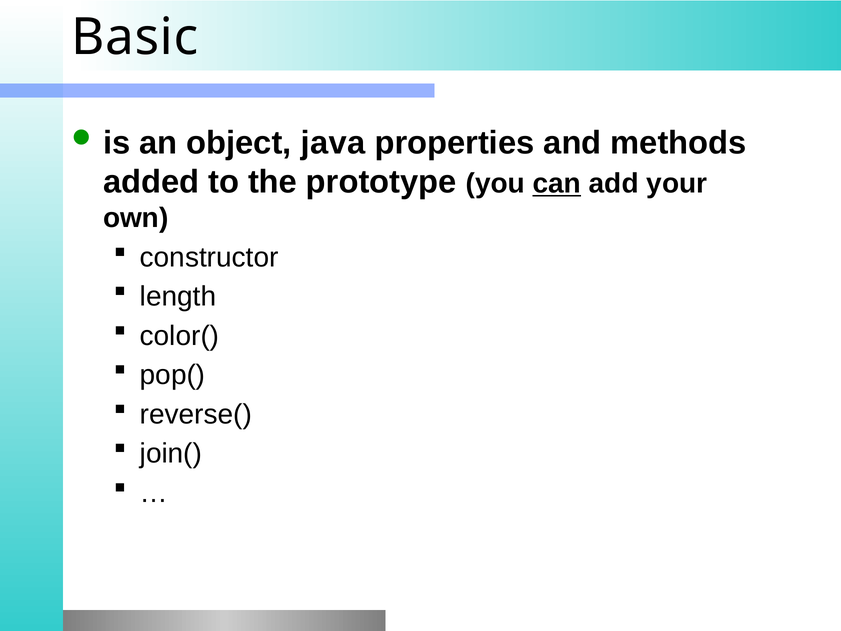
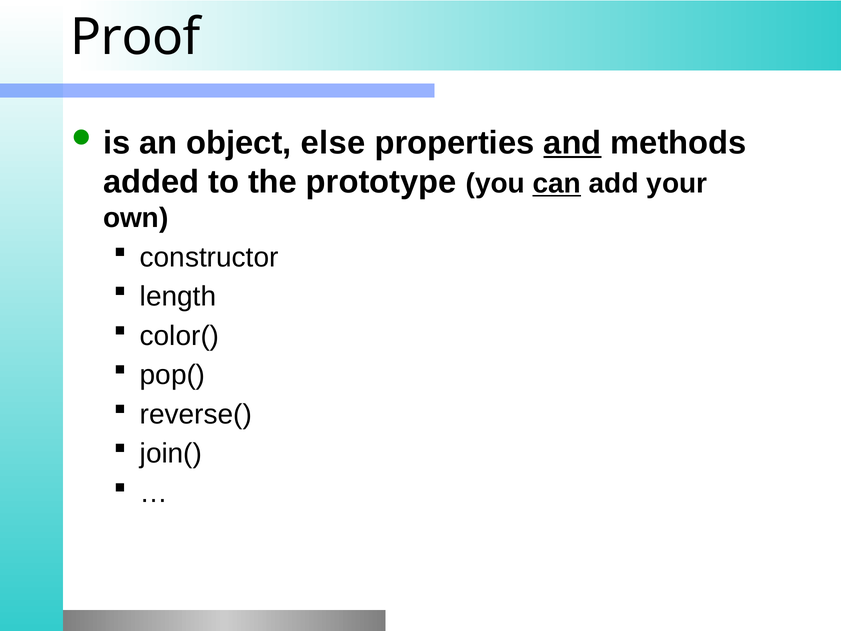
Basic: Basic -> Proof
java: java -> else
and underline: none -> present
